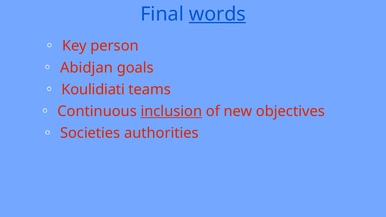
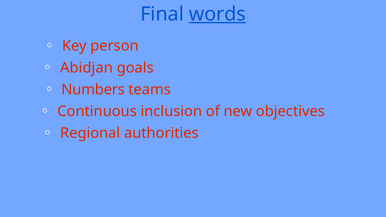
Koulidiati: Koulidiati -> Numbers
inclusion underline: present -> none
Societies: Societies -> Regional
